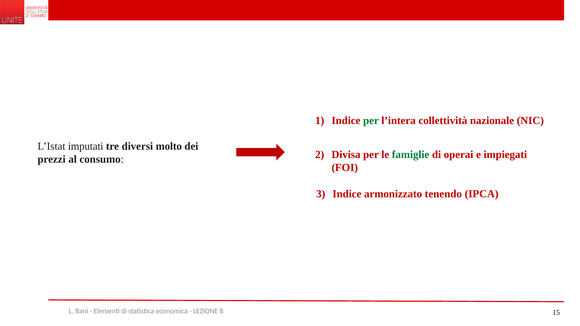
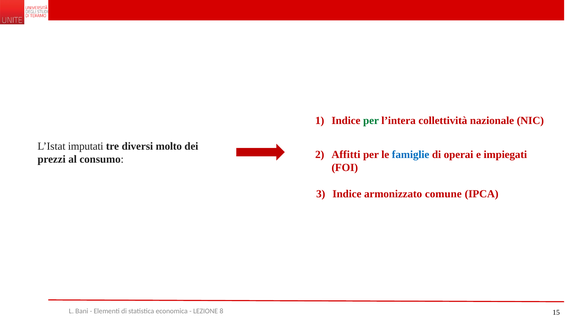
Divisa: Divisa -> Affitti
famiglie colour: green -> blue
tenendo: tenendo -> comune
